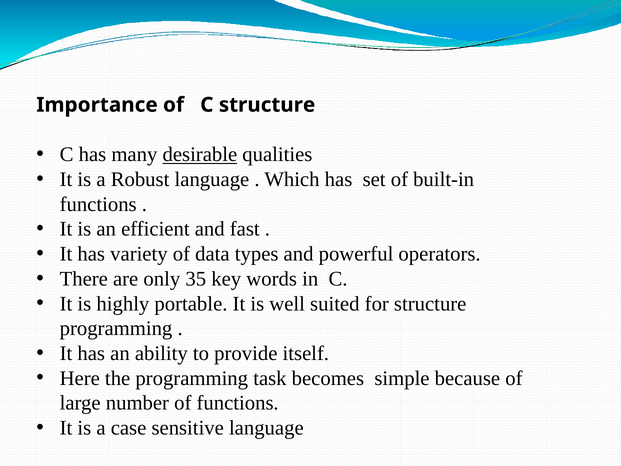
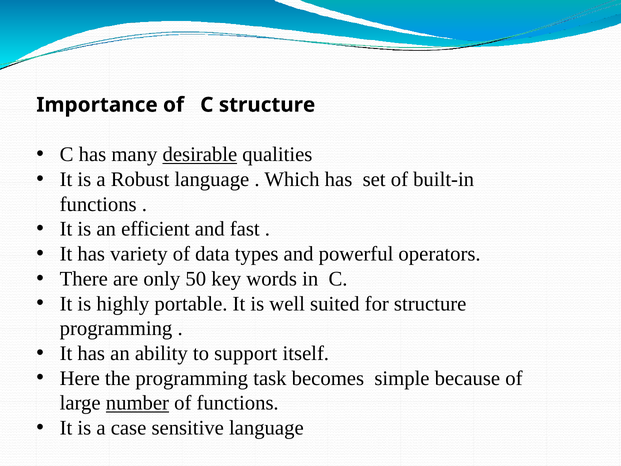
35: 35 -> 50
provide: provide -> support
number underline: none -> present
